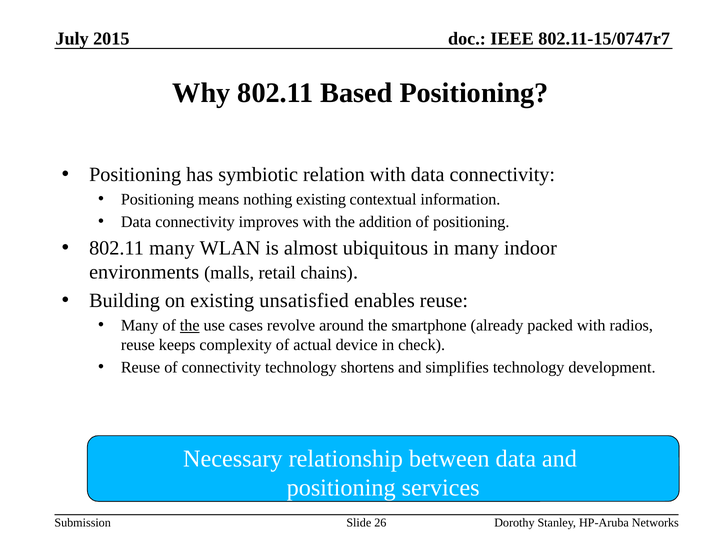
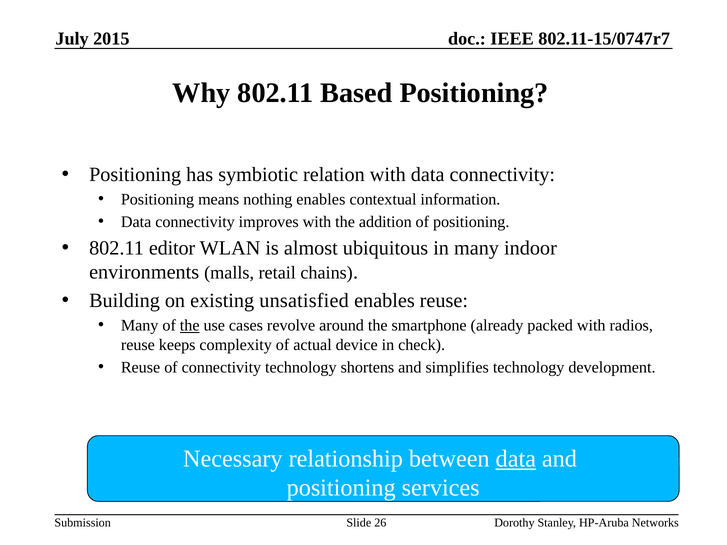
nothing existing: existing -> enables
802.11 many: many -> editor
data at (516, 459) underline: none -> present
